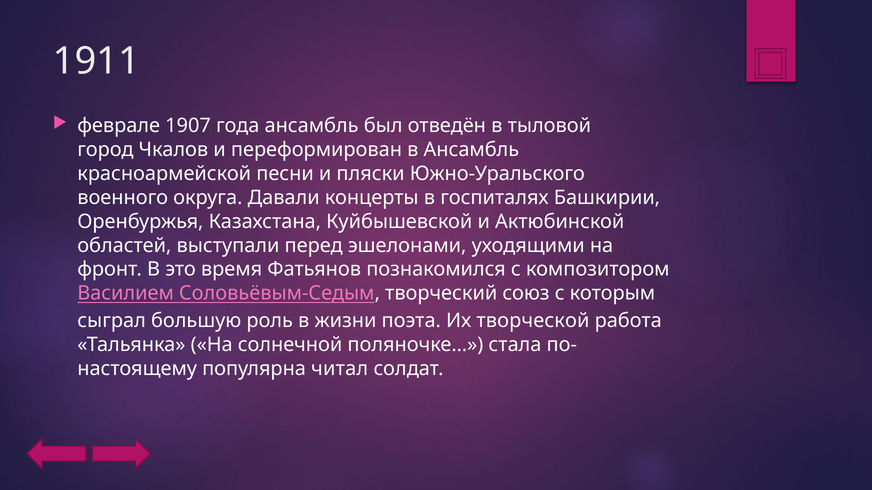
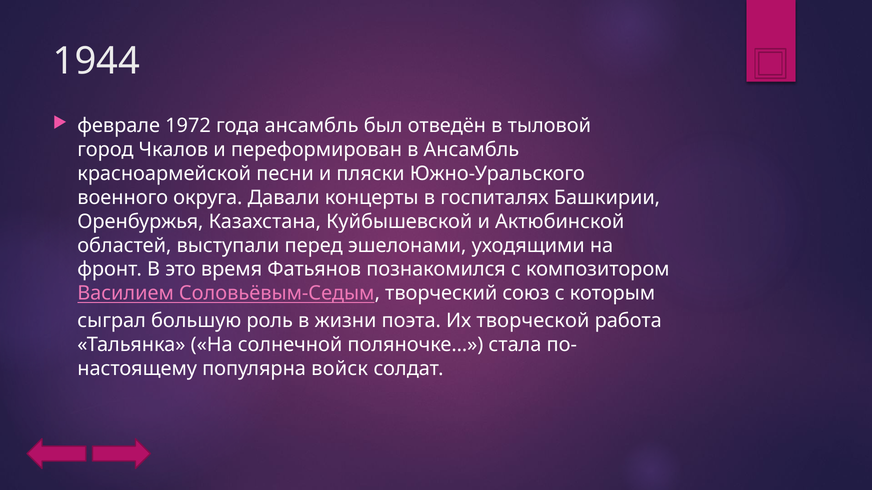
1911: 1911 -> 1944
1907: 1907 -> 1972
читал: читал -> войск
